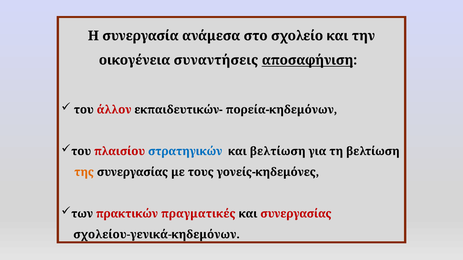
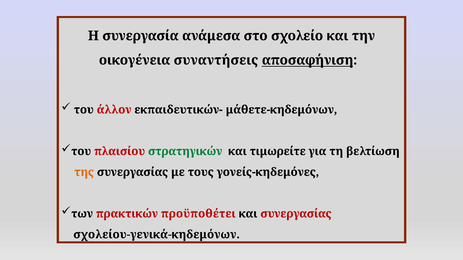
πορεία-κηδεμόνων: πορεία-κηδεμόνων -> μάθετε-κηδεμόνων
στρατηγικών colour: blue -> green
και βελτίωση: βελτίωση -> τιμωρείτε
πραγματικές: πραγματικές -> προϋποθέτει
